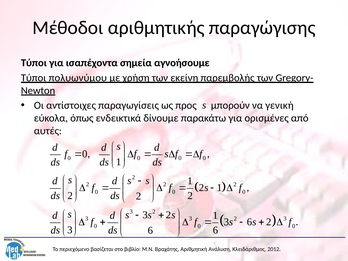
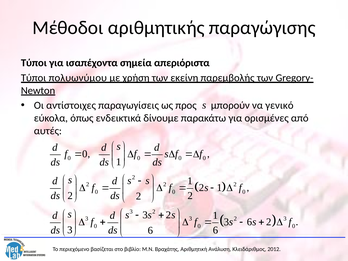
αγνοήσουμε: αγνοήσουμε -> απεριόριστα
γενική: γενική -> γενικό
